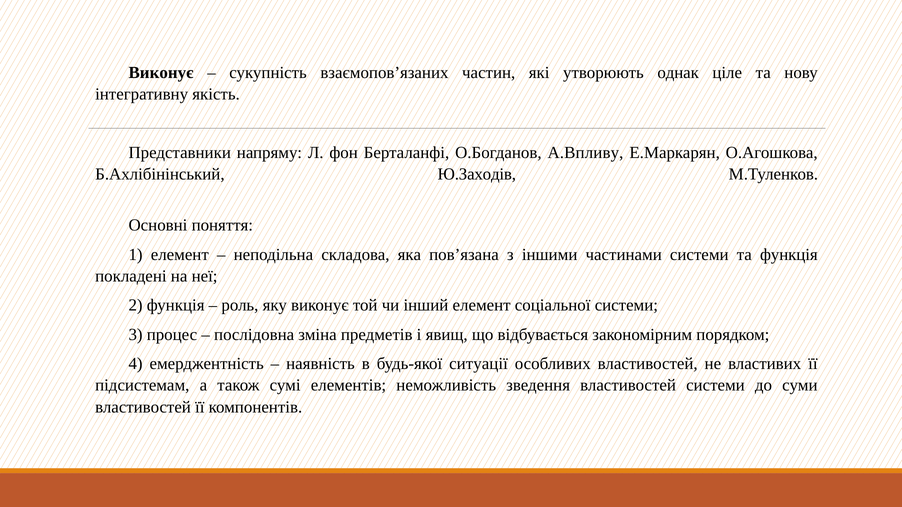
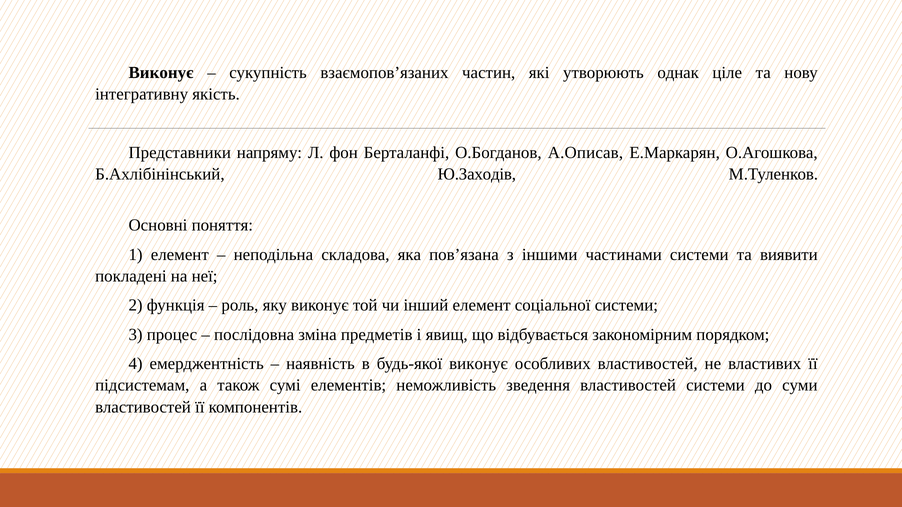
А.Впливу: А.Впливу -> А.Описав
та функція: функція -> виявити
будь-якої ситуації: ситуації -> виконує
